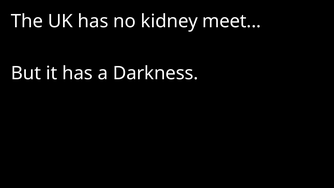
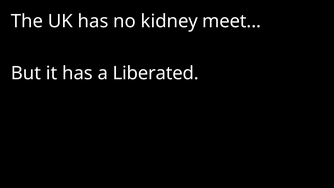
Darkness: Darkness -> Liberated
